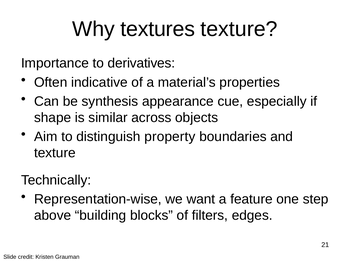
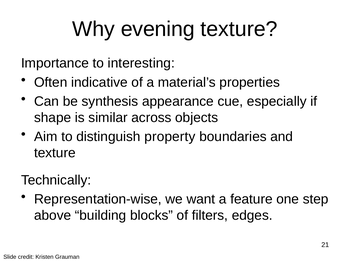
textures: textures -> evening
derivatives: derivatives -> interesting
